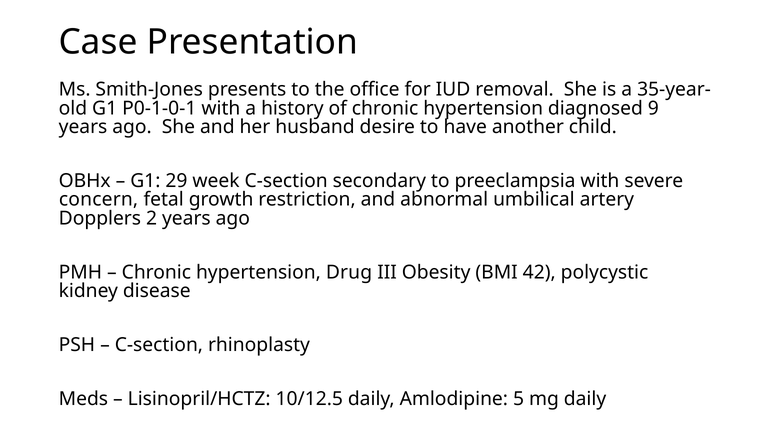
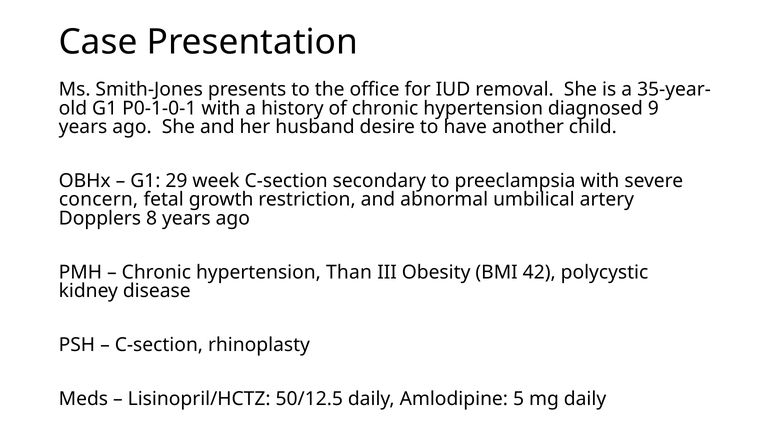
2: 2 -> 8
Drug: Drug -> Than
10/12.5: 10/12.5 -> 50/12.5
